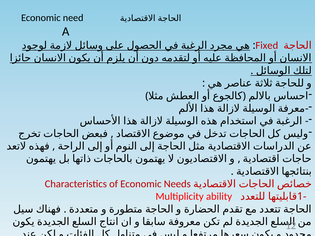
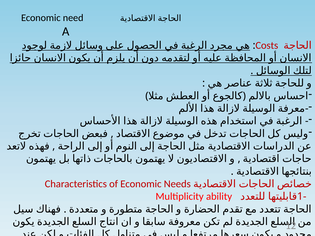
Fixed: Fixed -> Costs
